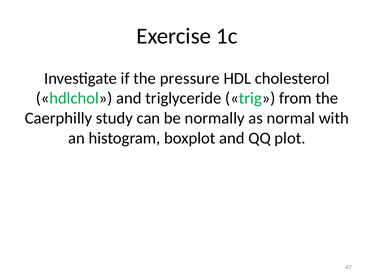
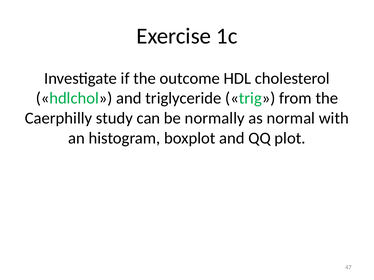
pressure: pressure -> outcome
